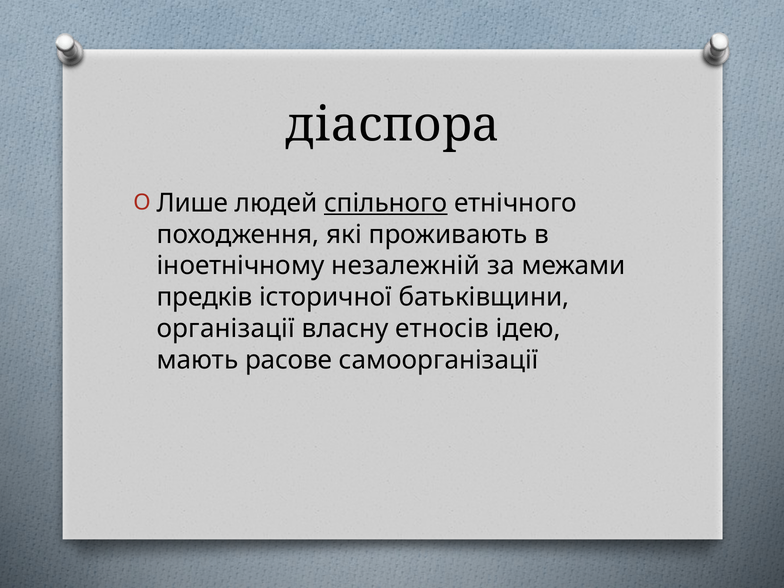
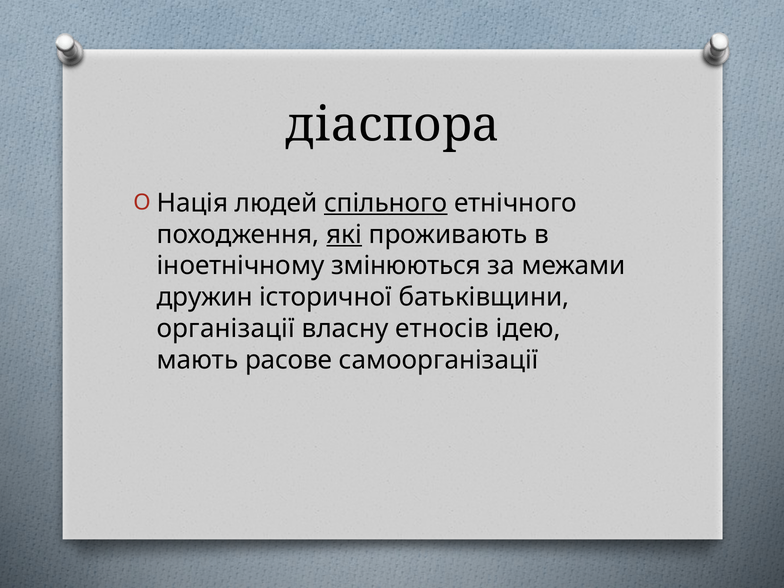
Лише: Лише -> Нація
які underline: none -> present
незалежній: незалежній -> змінюються
предків: предків -> дружин
